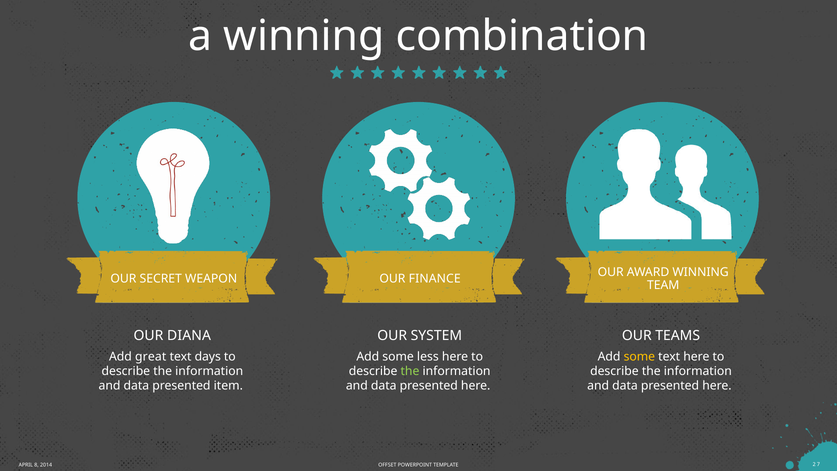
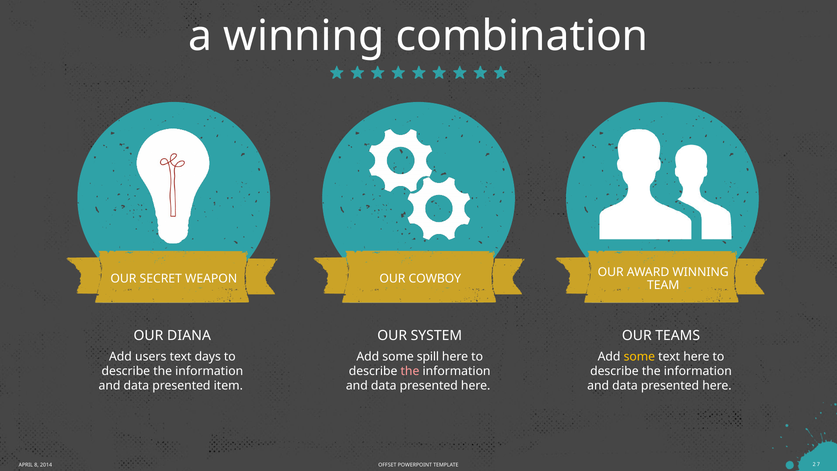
FINANCE: FINANCE -> COWBOY
great: great -> users
less: less -> spill
the at (410, 371) colour: light green -> pink
